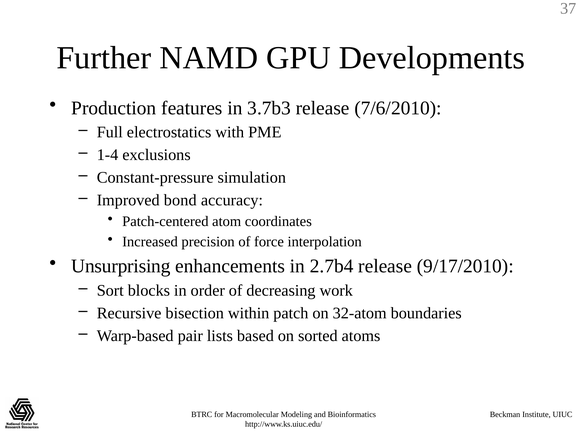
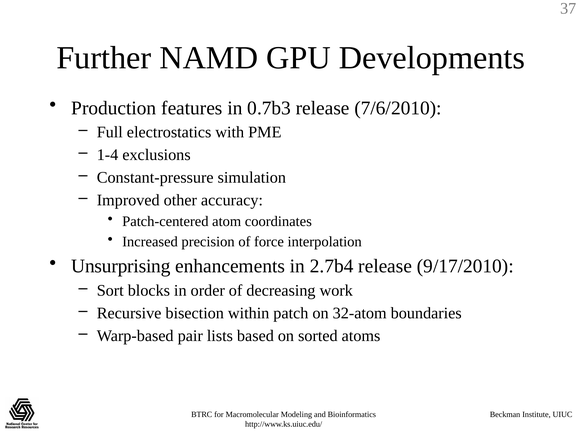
3.7b3: 3.7b3 -> 0.7b3
bond: bond -> other
